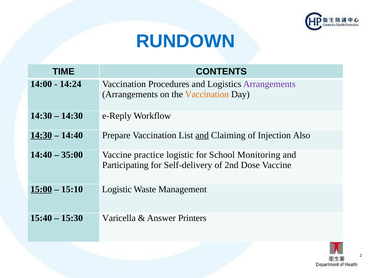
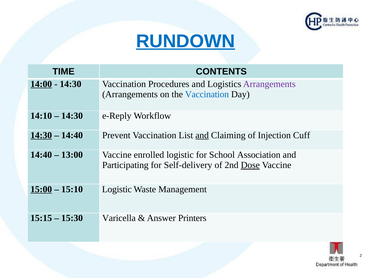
RUNDOWN underline: none -> present
14:00 underline: none -> present
14:24 at (71, 84): 14:24 -> 14:30
Vaccination at (207, 94) colour: orange -> blue
14:30 at (41, 116): 14:30 -> 14:10
Prepare: Prepare -> Prevent
Also: Also -> Cuff
35:00: 35:00 -> 13:00
practice: practice -> enrolled
Monitoring: Monitoring -> Association
Dose underline: none -> present
15:40: 15:40 -> 15:15
